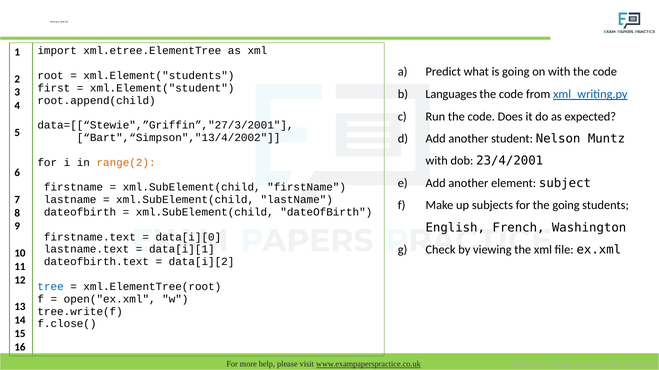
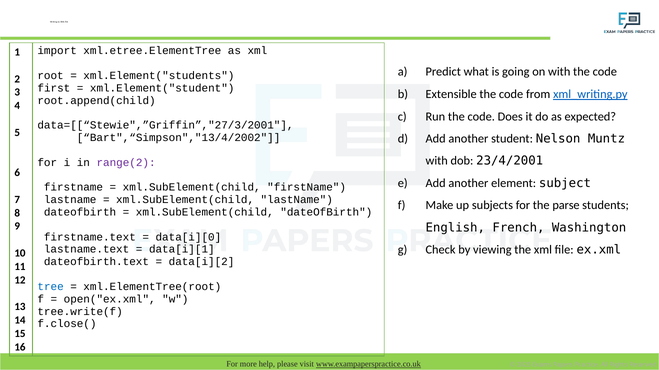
Languages: Languages -> Extensible
range(2 colour: orange -> purple
the going: going -> parse
